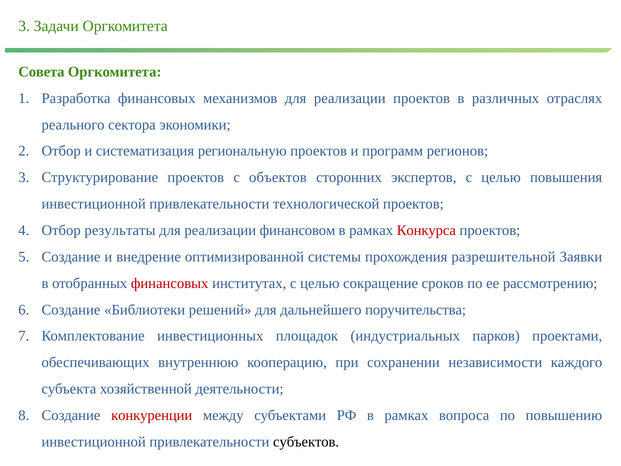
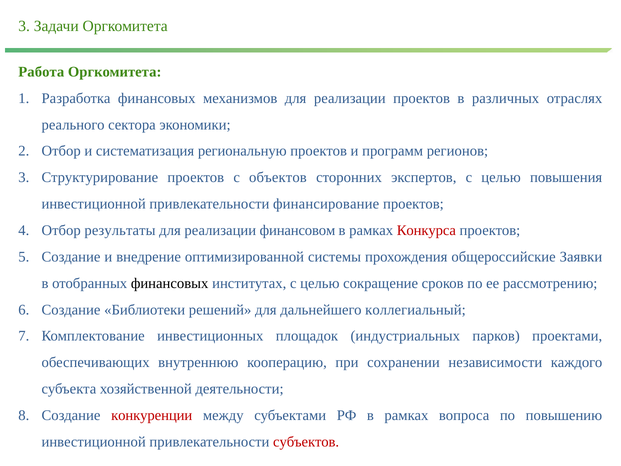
Совета: Совета -> Работа
технологической: технологической -> финансирование
разрешительной: разрешительной -> общероссийские
финансовых at (170, 283) colour: red -> black
поручительства: поручительства -> коллегиальный
субъектов colour: black -> red
